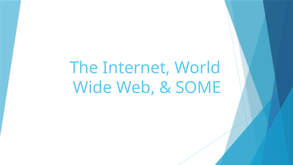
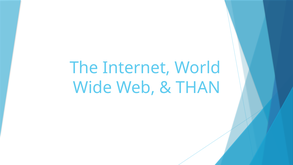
SOME: SOME -> THAN
